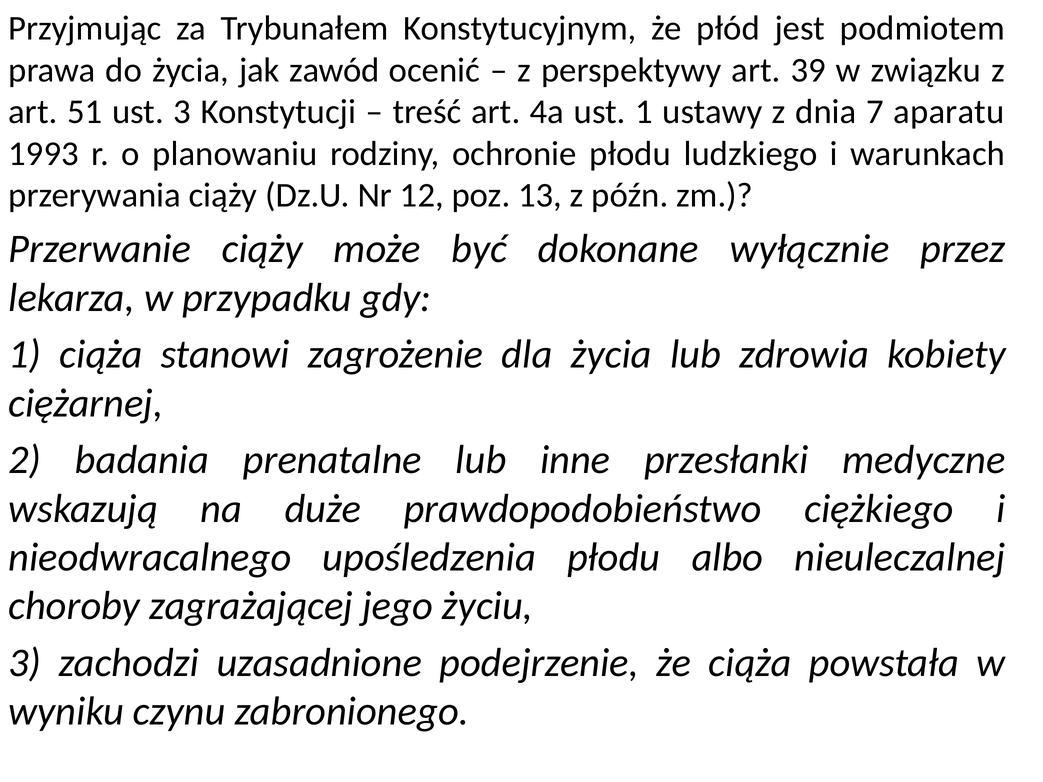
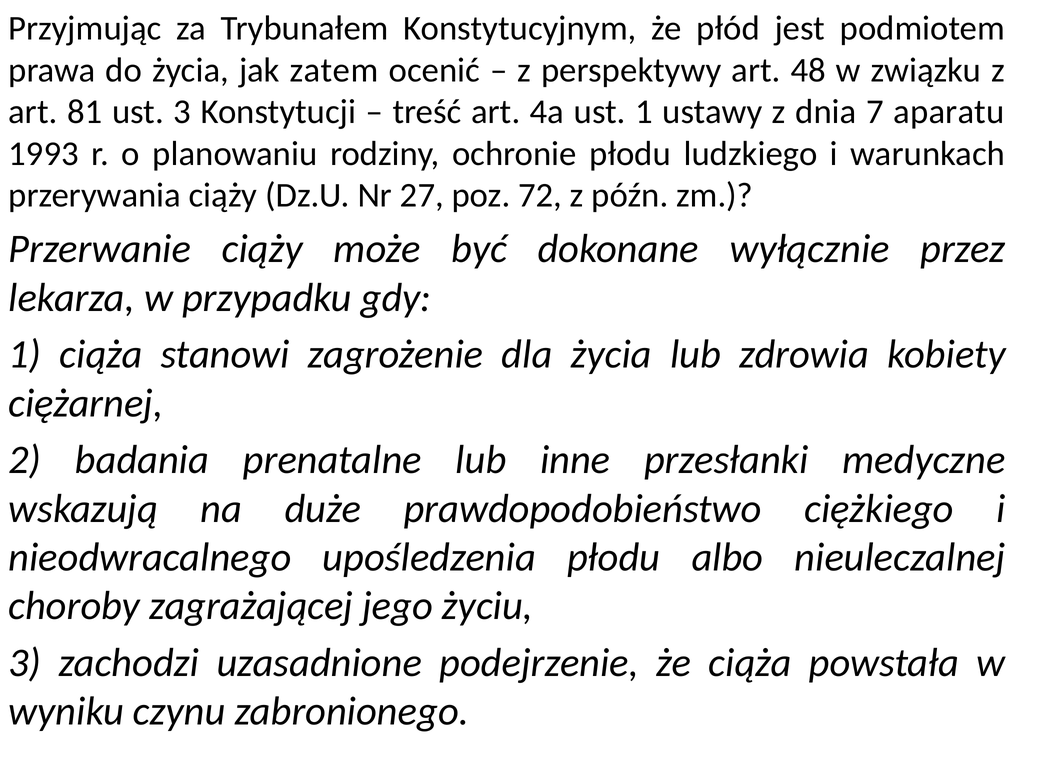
zawód: zawód -> zatem
39: 39 -> 48
51: 51 -> 81
12: 12 -> 27
13: 13 -> 72
